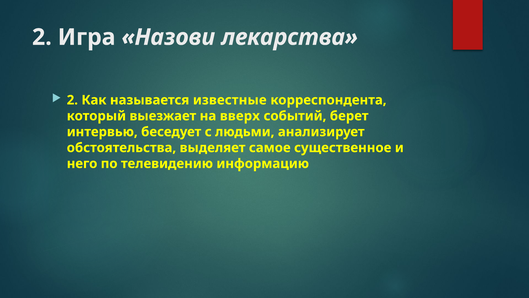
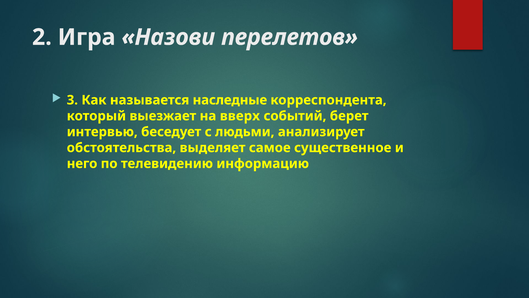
лекарства: лекарства -> перелетов
2 at (72, 100): 2 -> 3
известные: известные -> наследные
